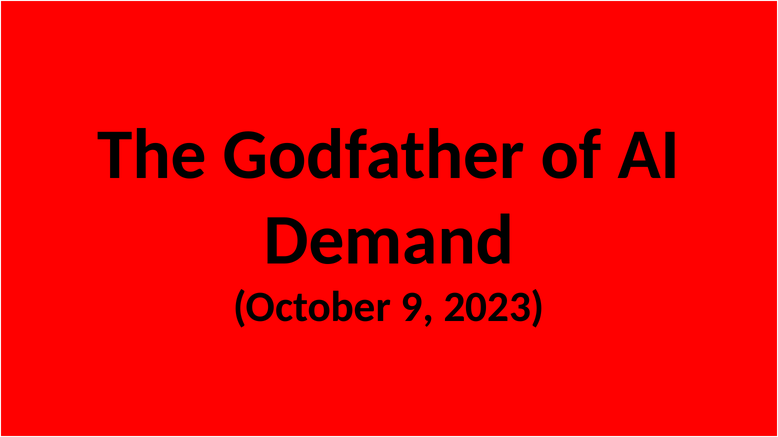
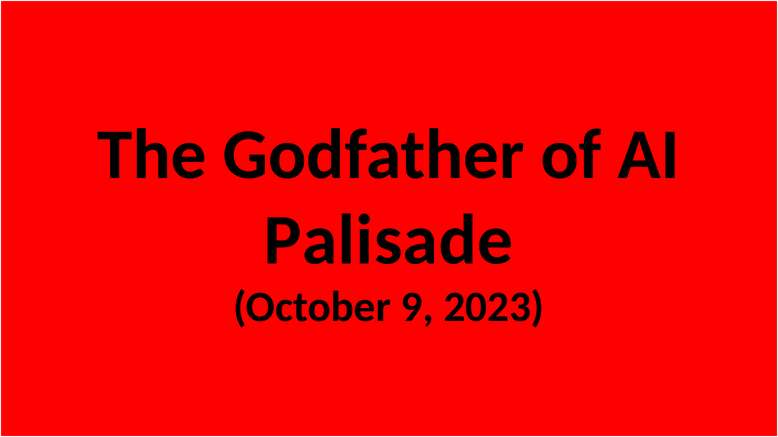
Demand: Demand -> Palisade
